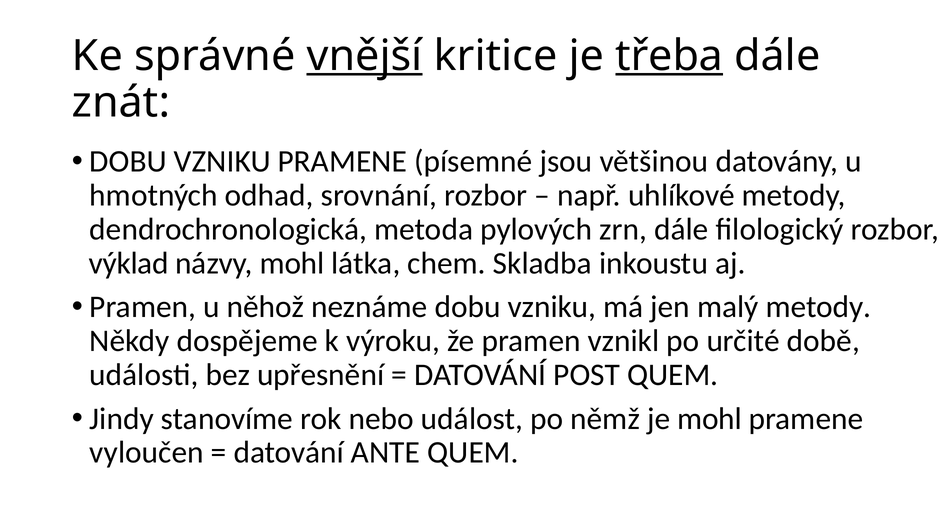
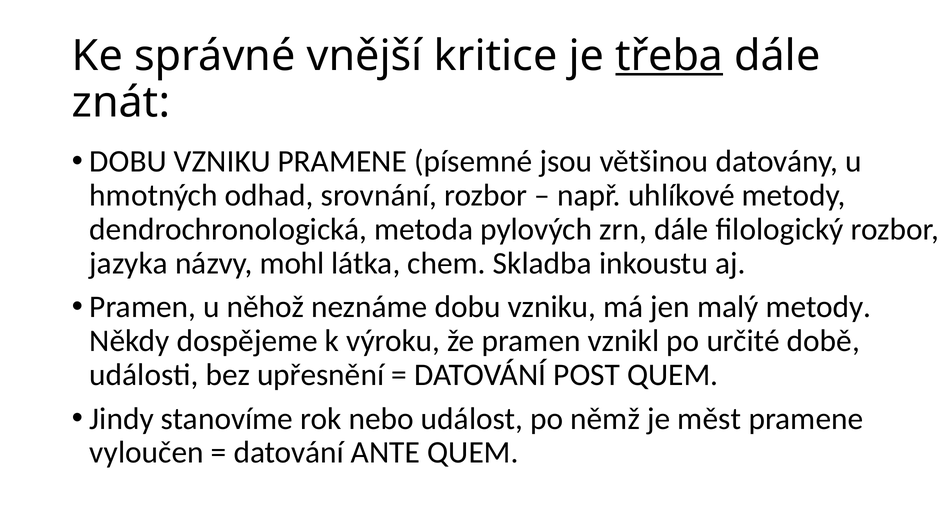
vnější underline: present -> none
výklad: výklad -> jazyka
je mohl: mohl -> měst
